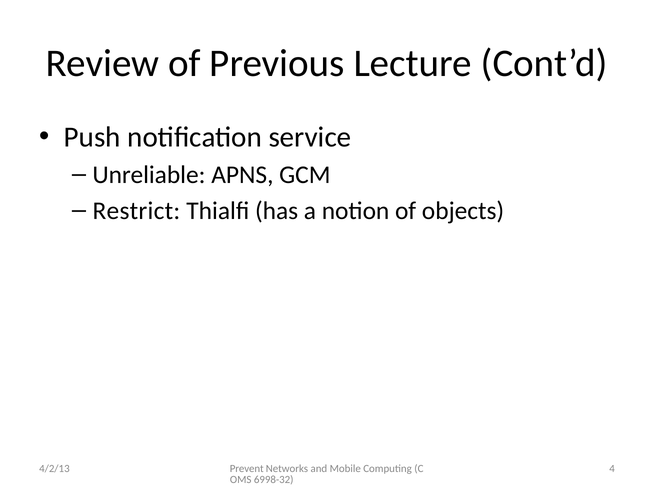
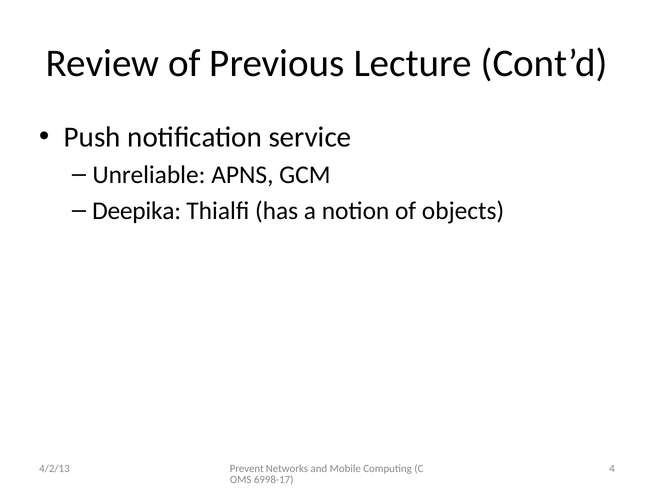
Restrict: Restrict -> Deepika
6998-32: 6998-32 -> 6998-17
